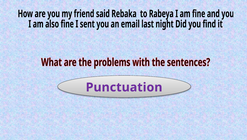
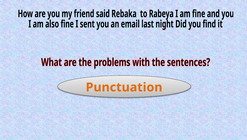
Punctuation colour: purple -> orange
